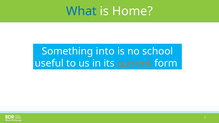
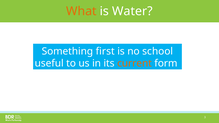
What colour: blue -> orange
Home: Home -> Water
into: into -> first
